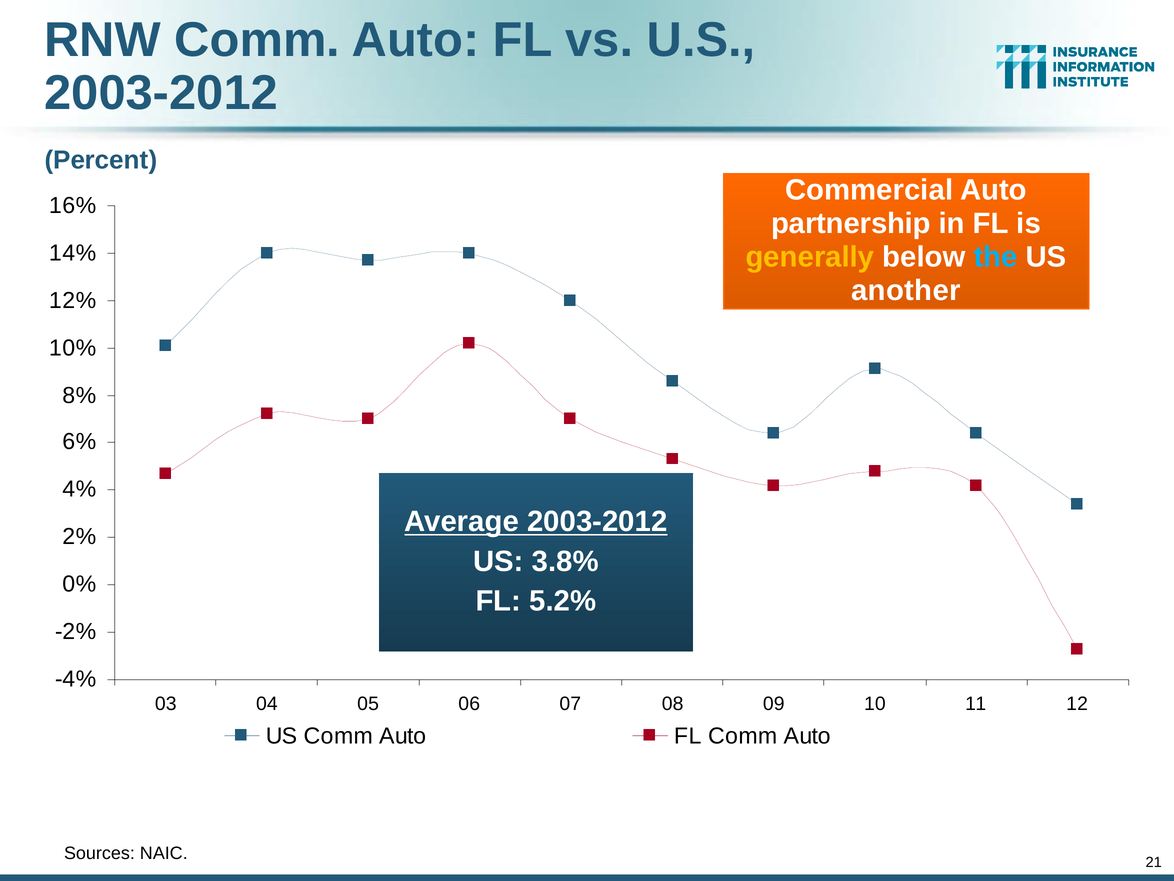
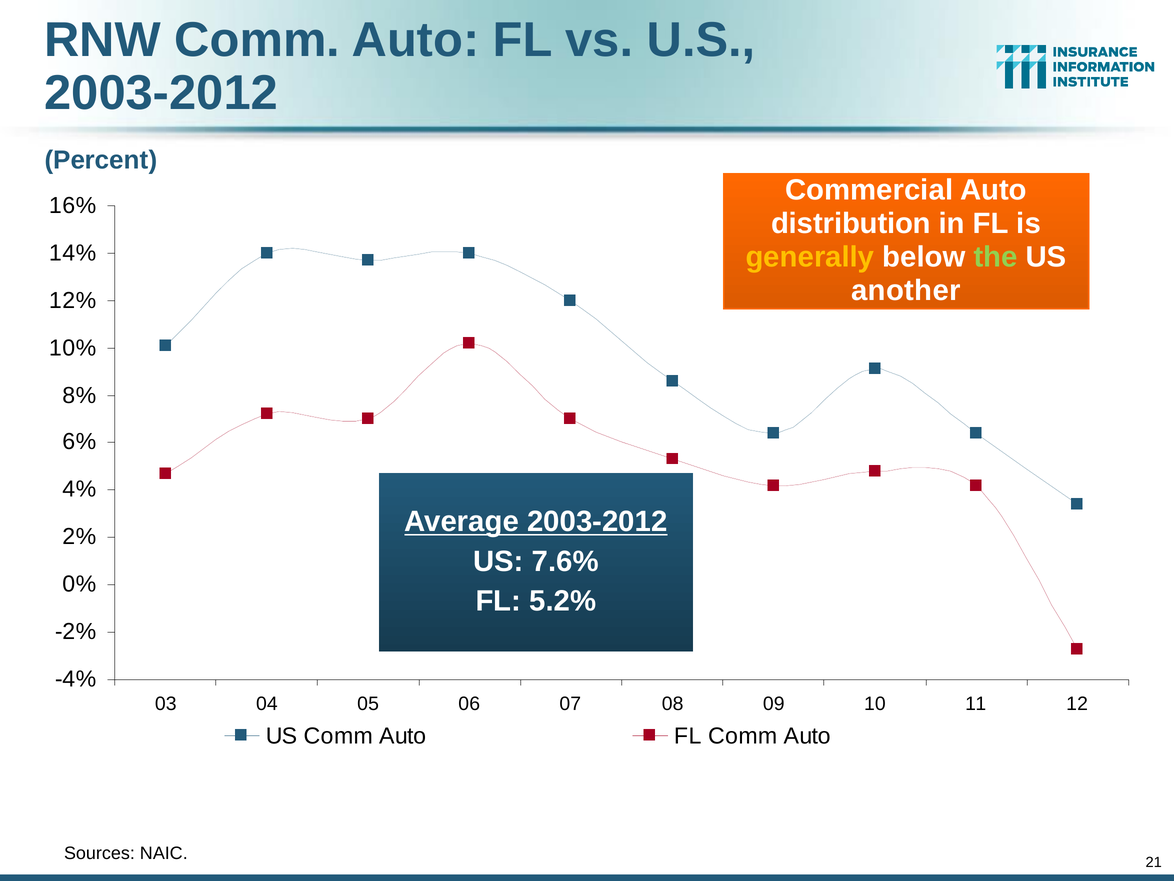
partnership: partnership -> distribution
the colour: light blue -> light green
3.8%: 3.8% -> 7.6%
